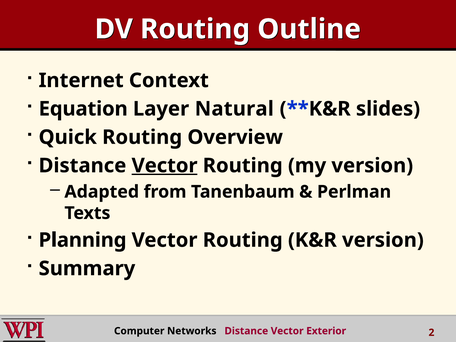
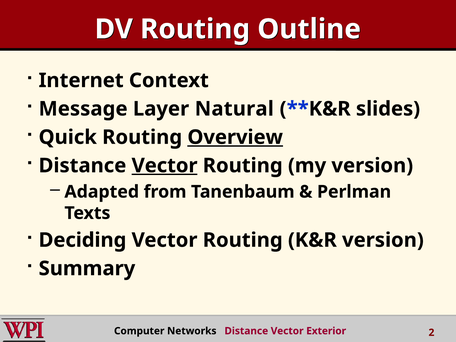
Equation: Equation -> Message
Overview underline: none -> present
Planning: Planning -> Deciding
